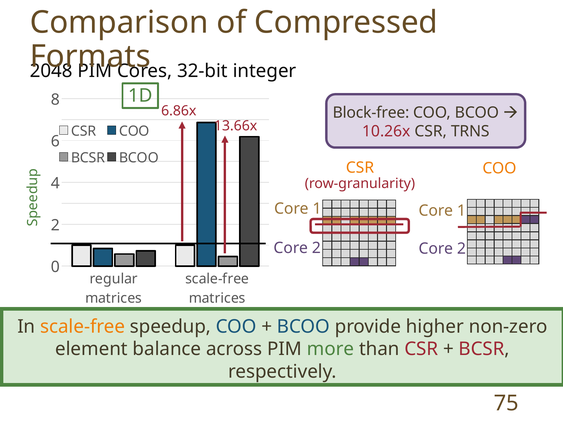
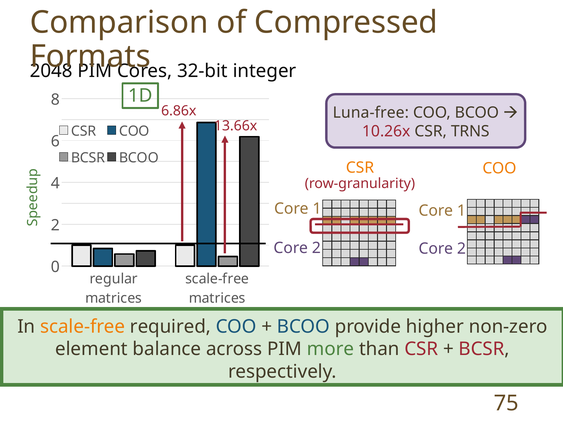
Block-free: Block-free -> Luna-free
speedup: speedup -> required
